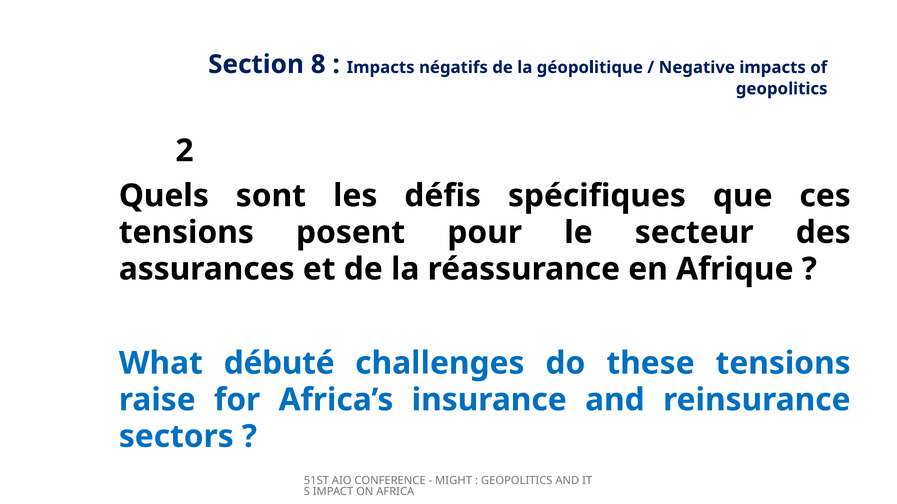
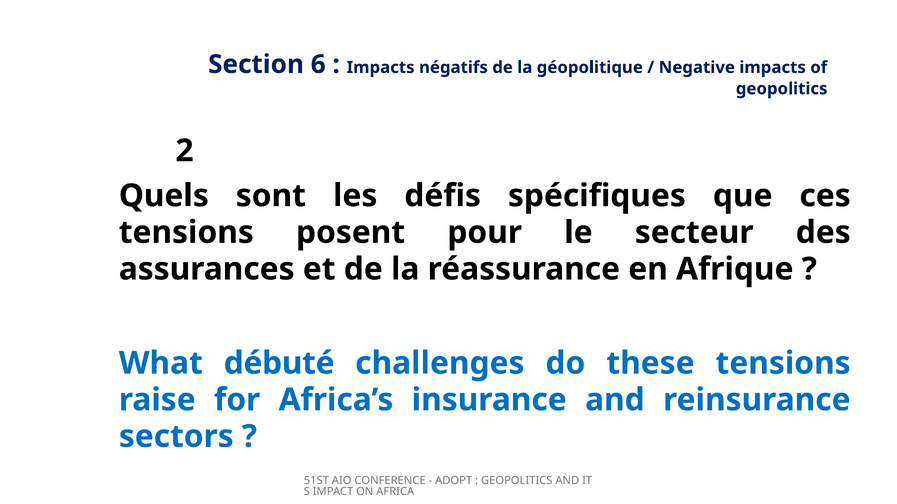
8: 8 -> 6
MIGHT: MIGHT -> ADOPT
